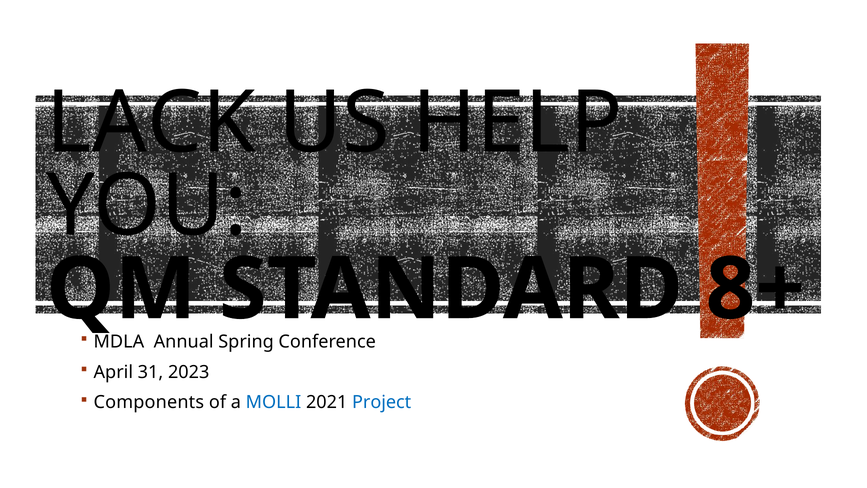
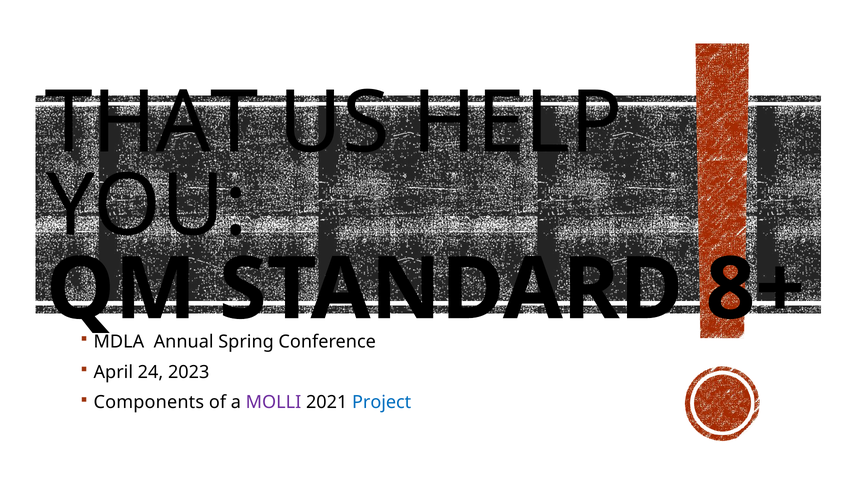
LACK: LACK -> THAT
31: 31 -> 24
MOLLI colour: blue -> purple
